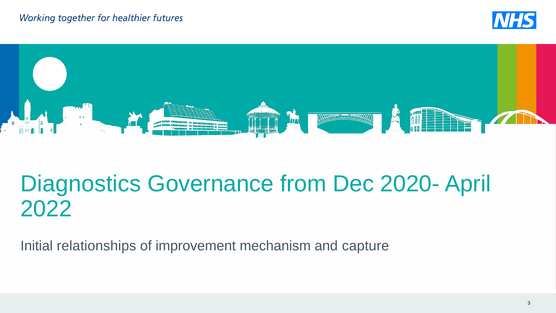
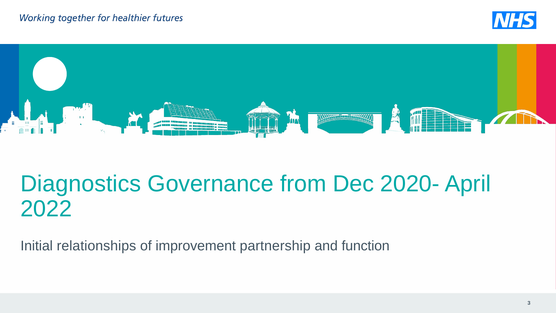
mechanism: mechanism -> partnership
capture: capture -> function
